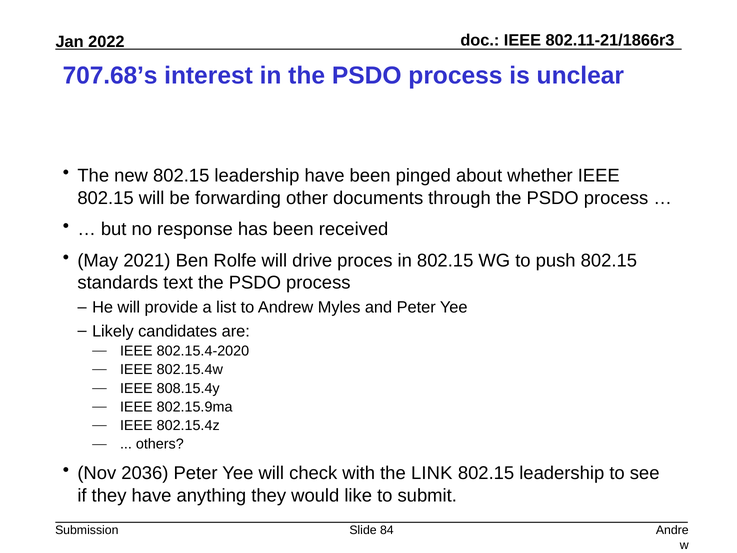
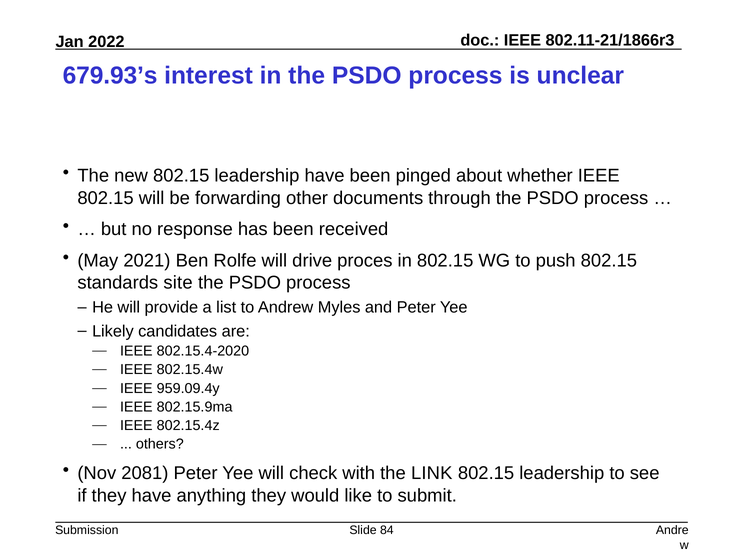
707.68’s: 707.68’s -> 679.93’s
text: text -> site
808.15.4y: 808.15.4y -> 959.09.4y
2036: 2036 -> 2081
